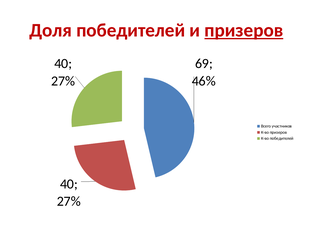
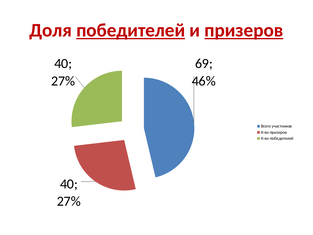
победителей at (131, 30) underline: none -> present
